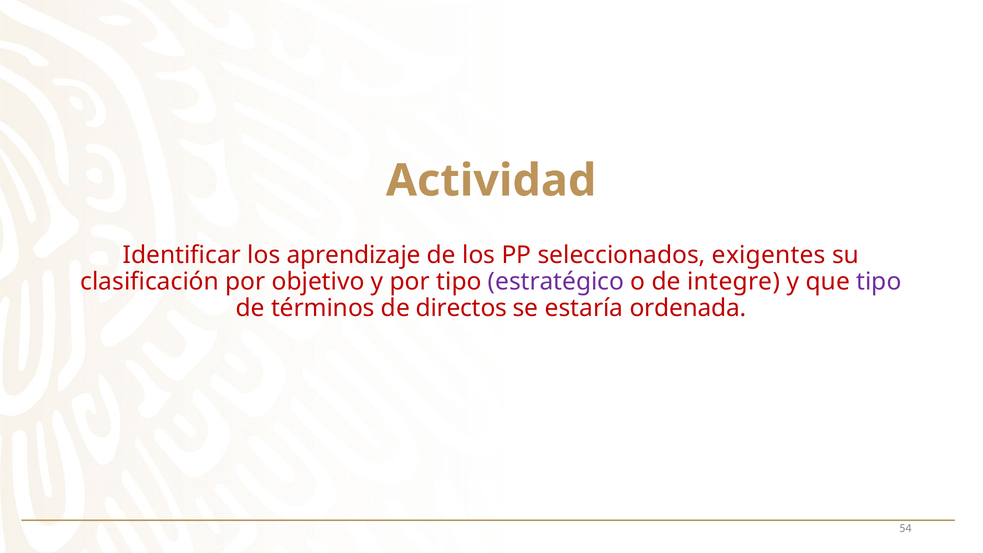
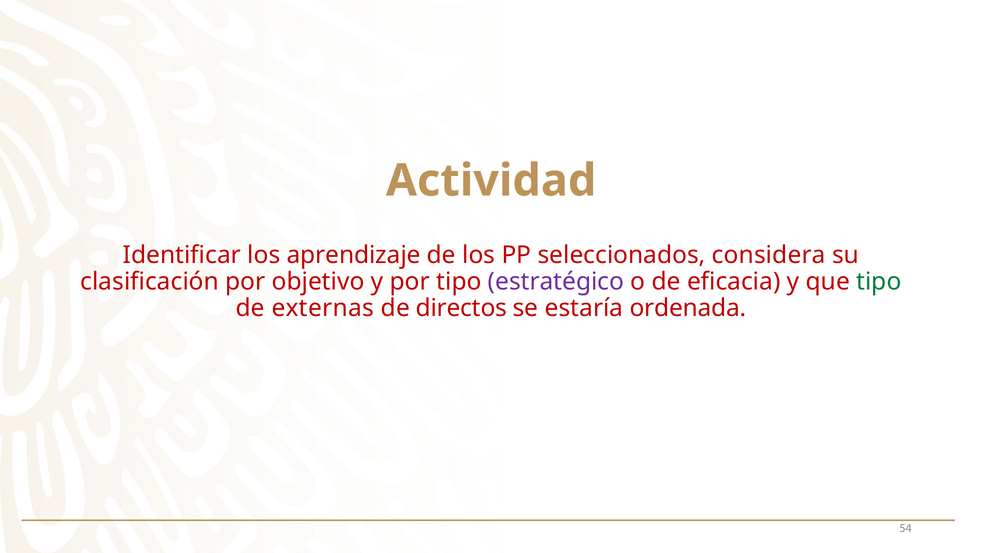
exigentes: exigentes -> considera
integre: integre -> eficacia
tipo at (879, 282) colour: purple -> green
términos: términos -> externas
